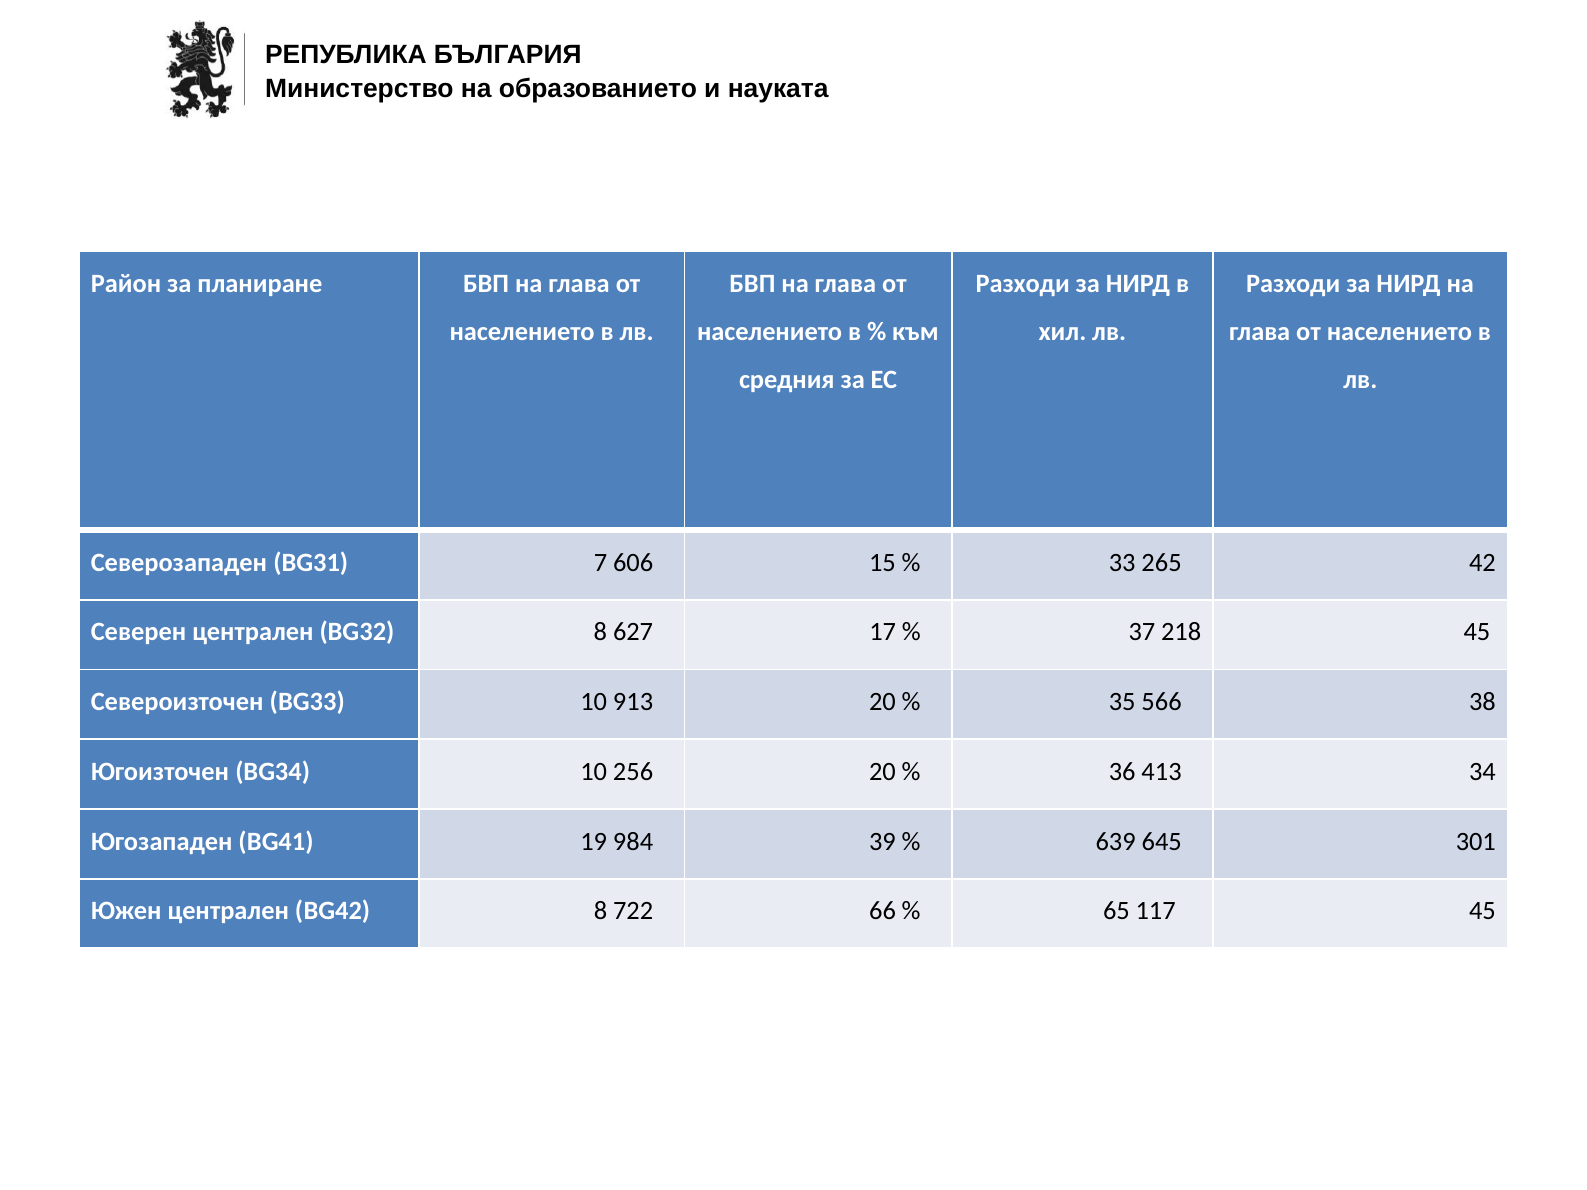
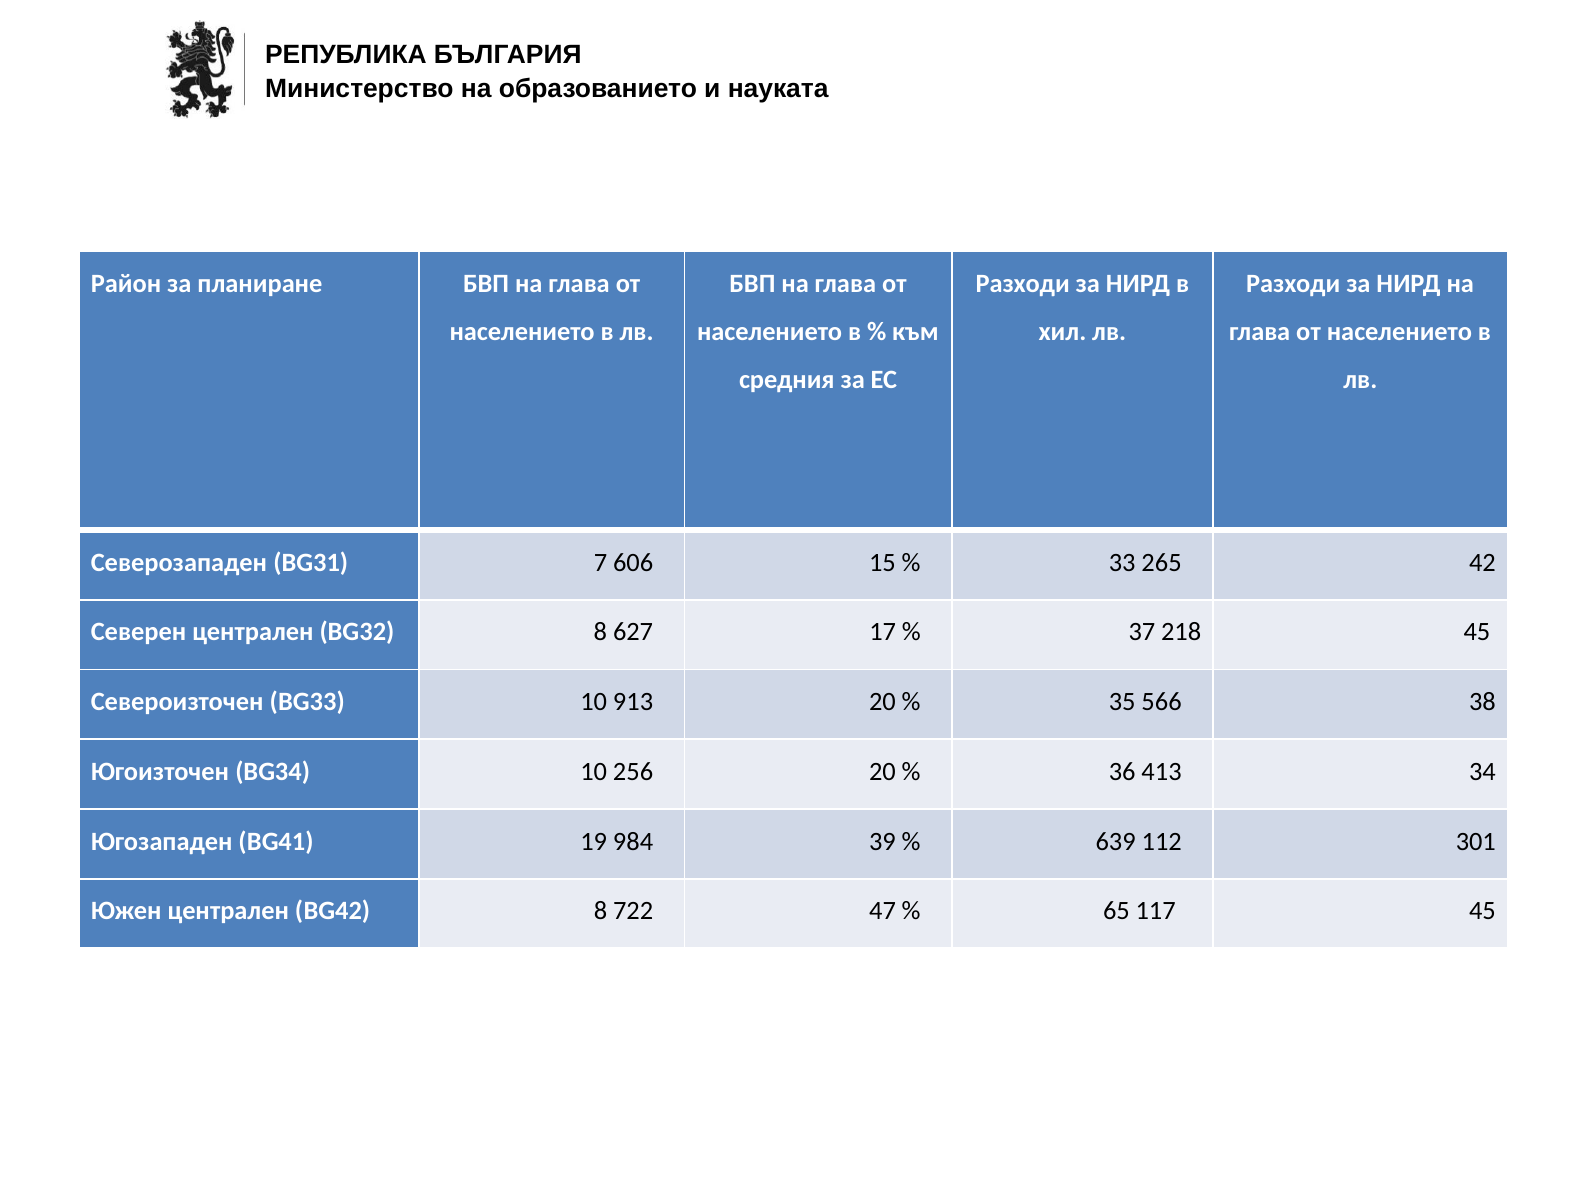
645: 645 -> 112
66: 66 -> 47
